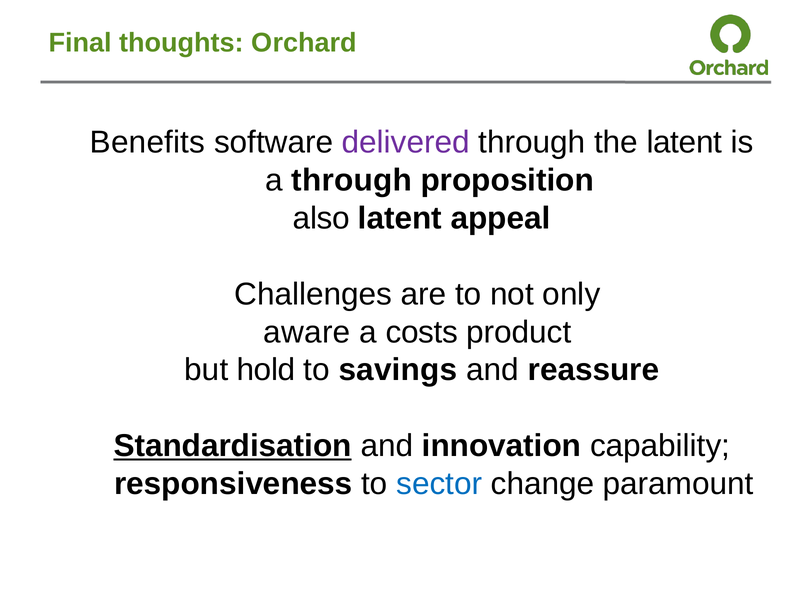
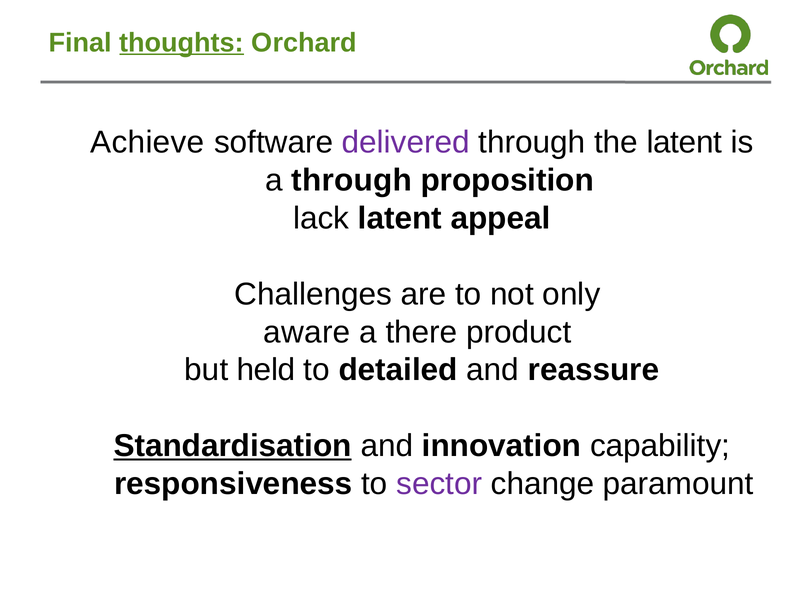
thoughts underline: none -> present
Benefits: Benefits -> Achieve
also: also -> lack
costs: costs -> there
hold: hold -> held
savings: savings -> detailed
sector colour: blue -> purple
